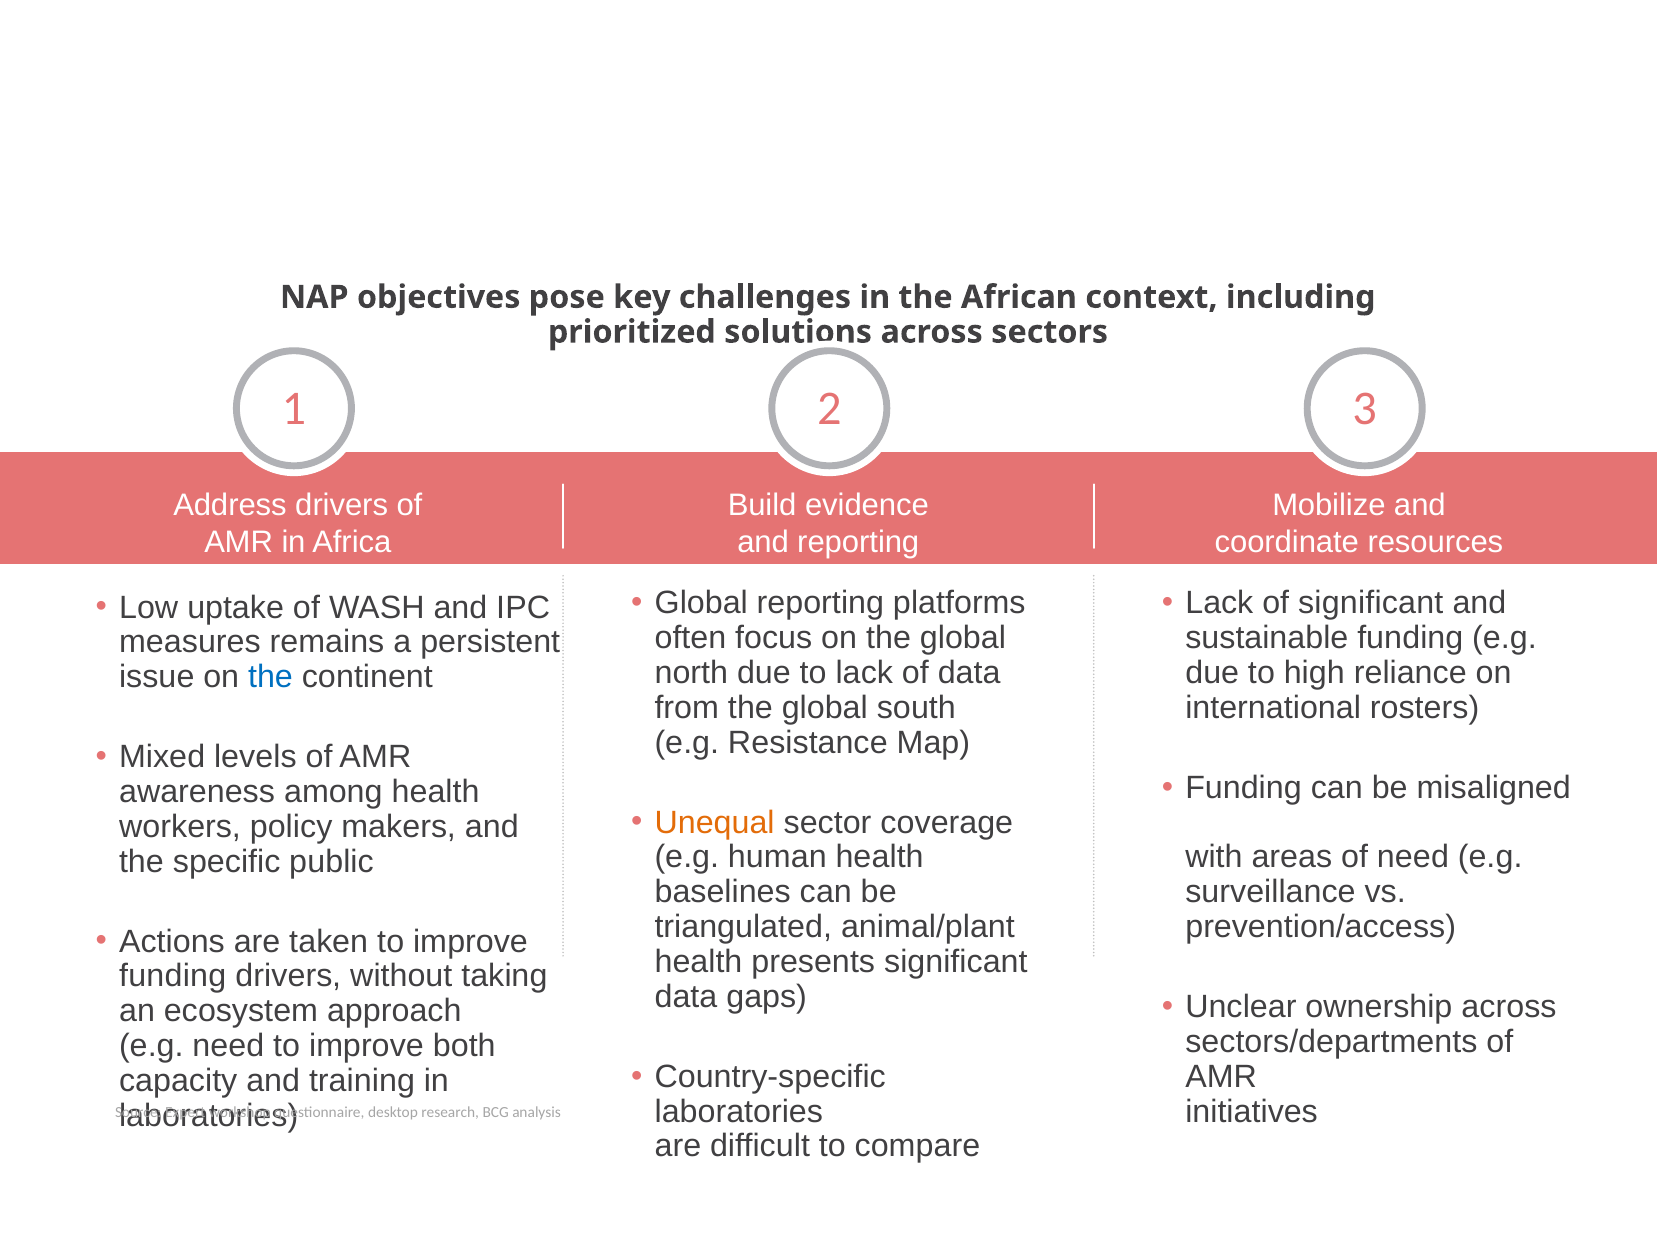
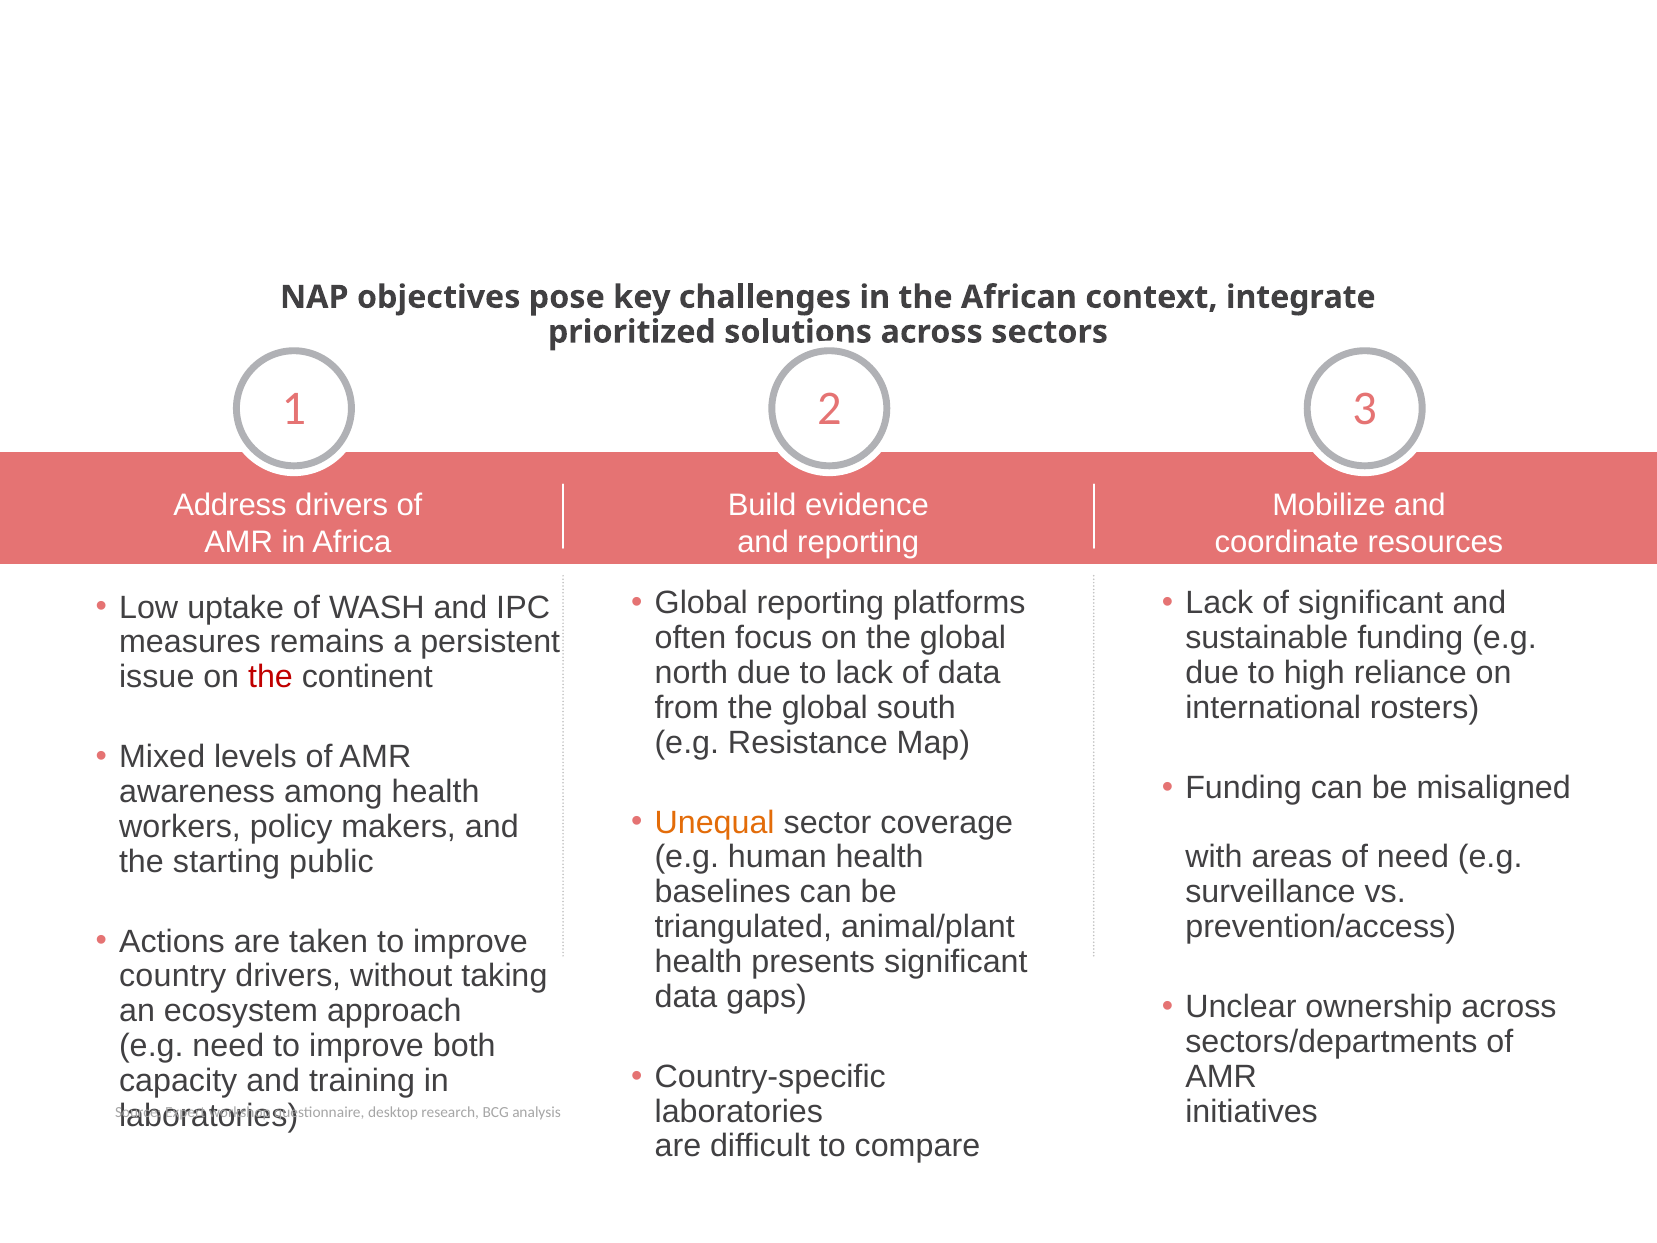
including: including -> integrate
the at (271, 677) colour: blue -> red
specific: specific -> starting
funding at (173, 976): funding -> country
